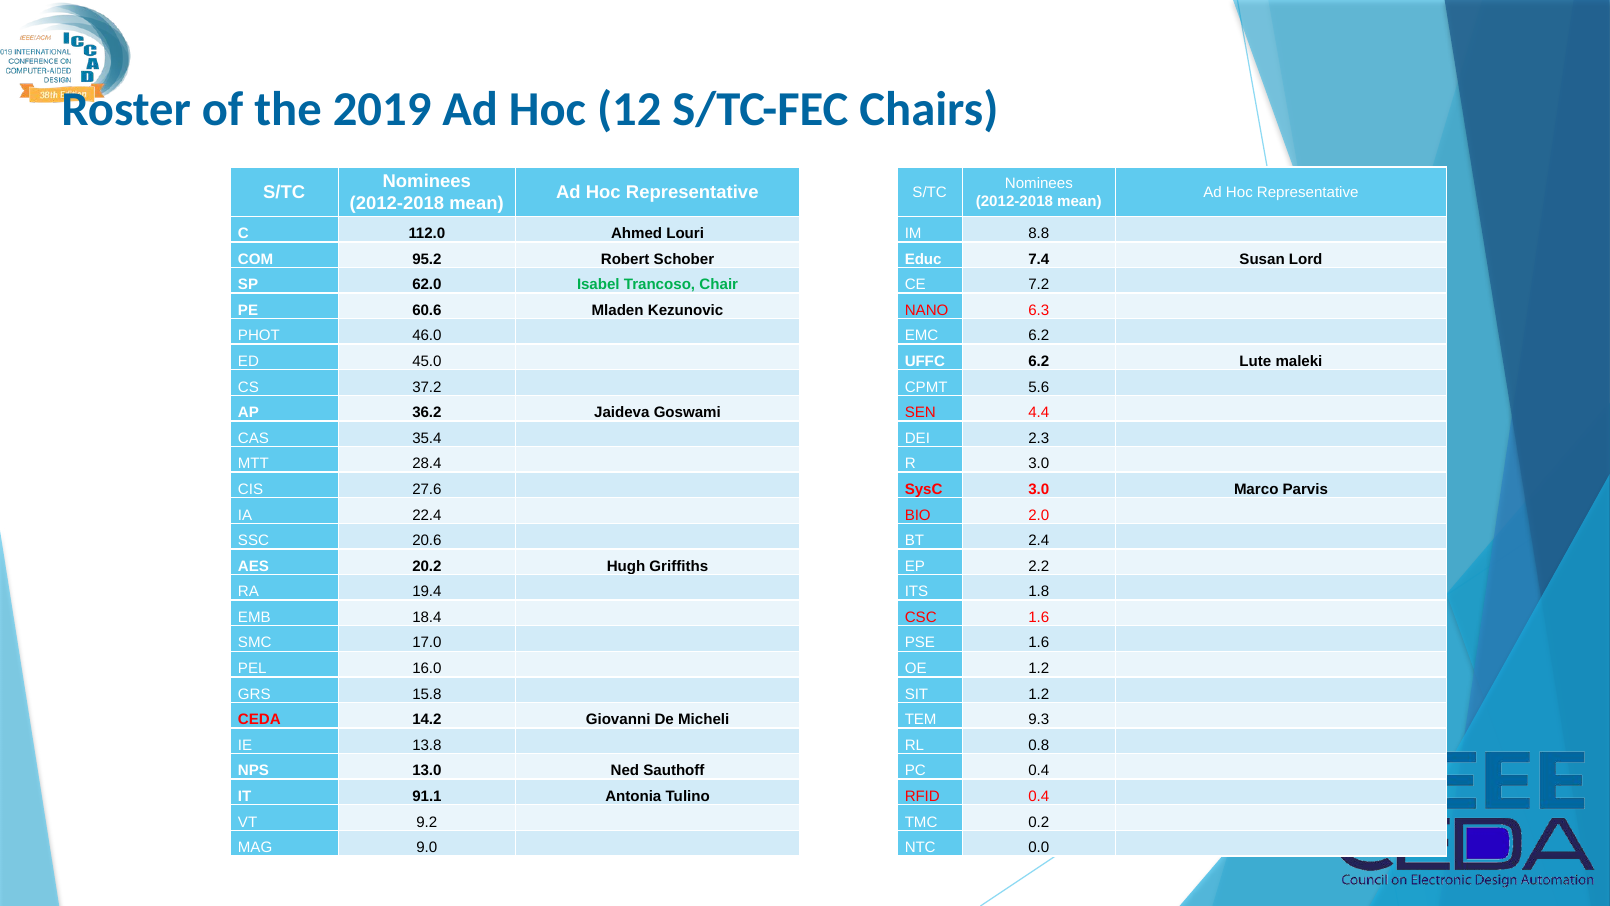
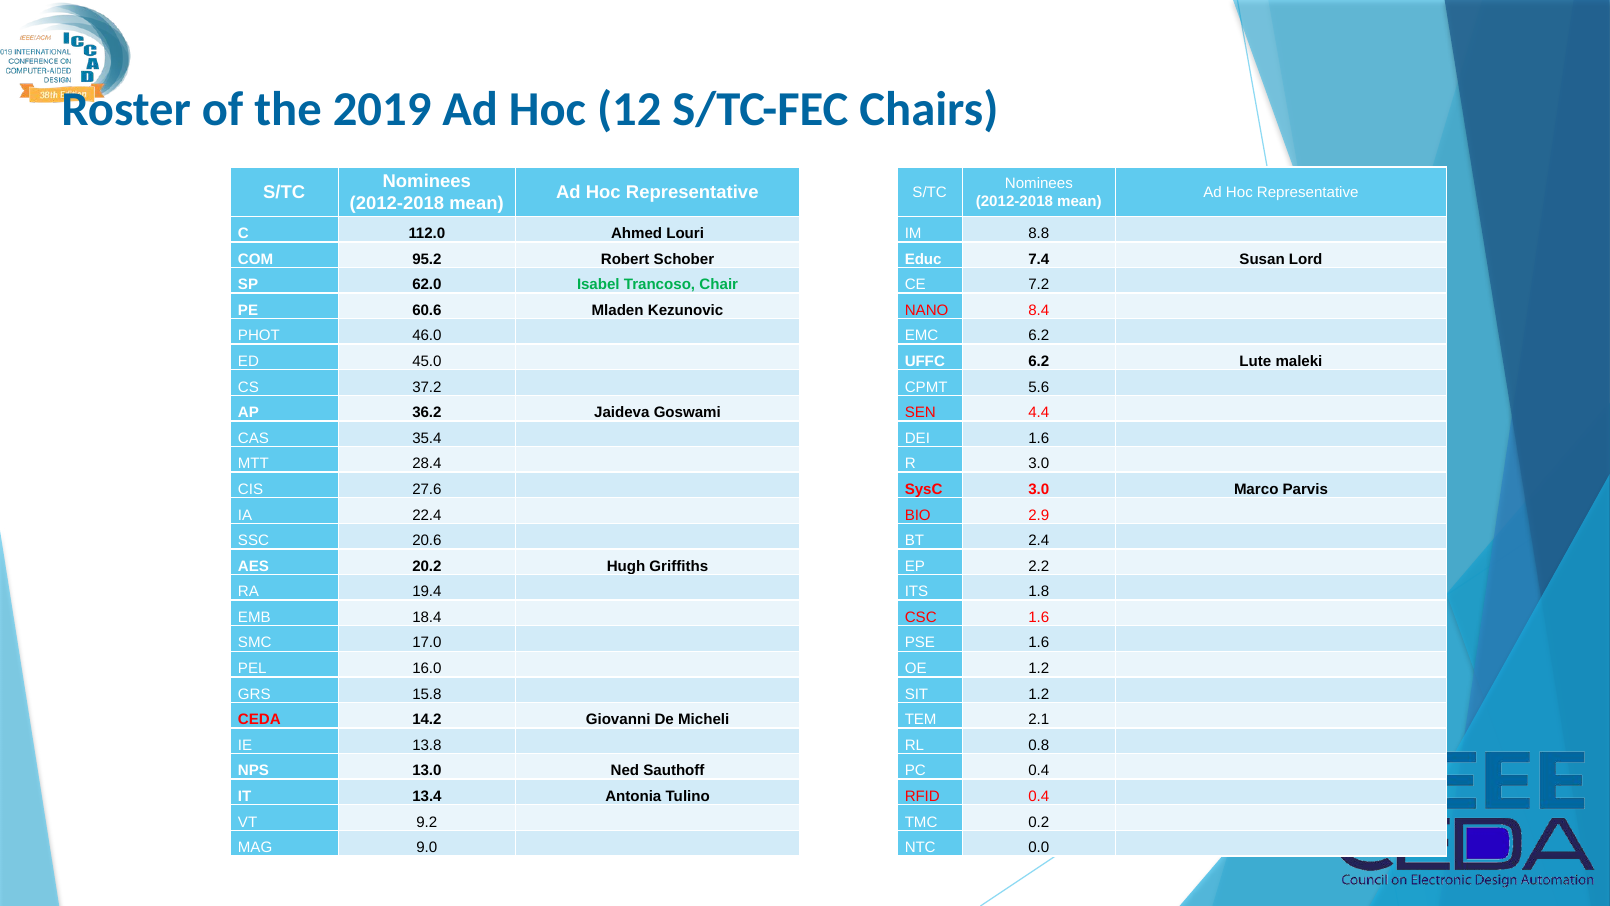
6.3: 6.3 -> 8.4
DEI 2.3: 2.3 -> 1.6
2.0: 2.0 -> 2.9
9.3: 9.3 -> 2.1
91.1: 91.1 -> 13.4
